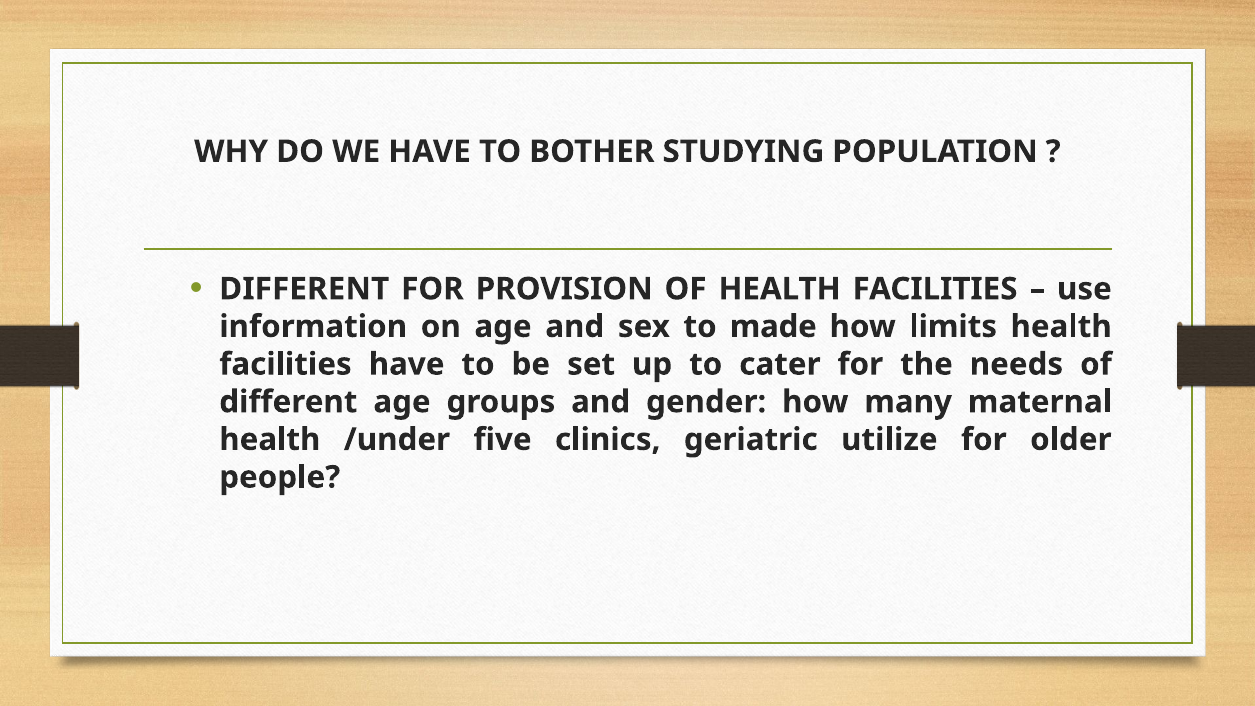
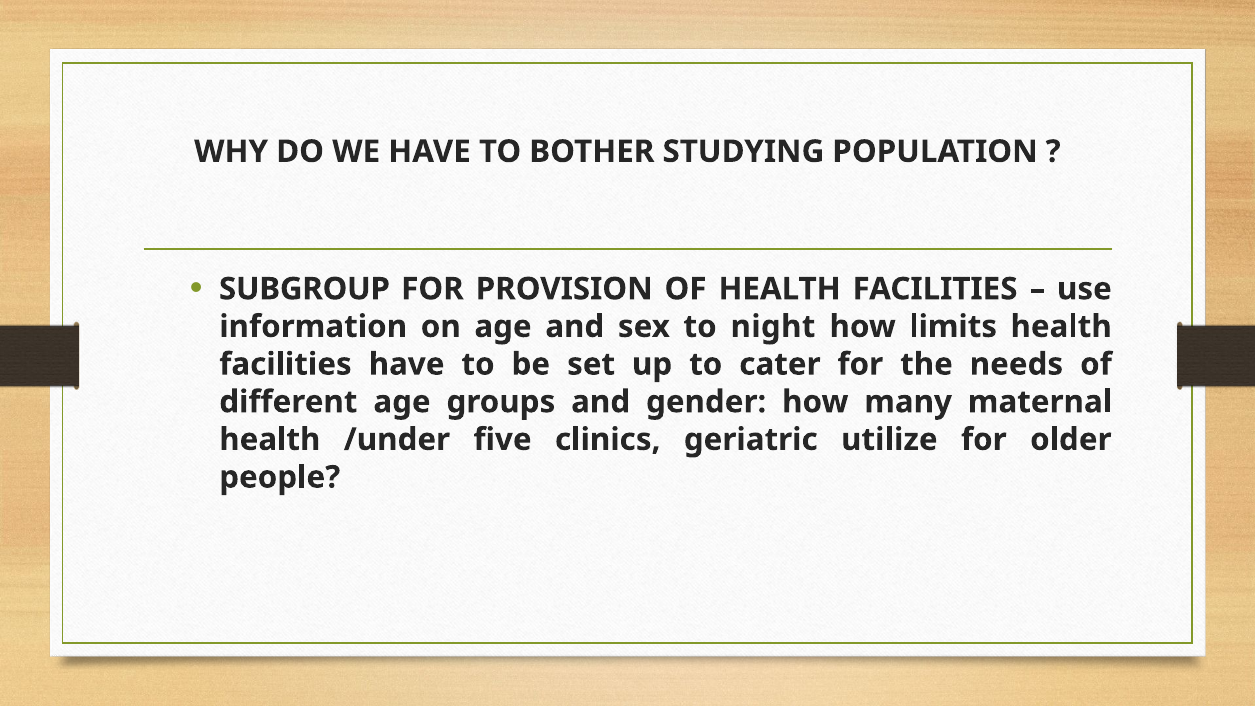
DIFFERENT at (304, 289): DIFFERENT -> SUBGROUP
made: made -> night
